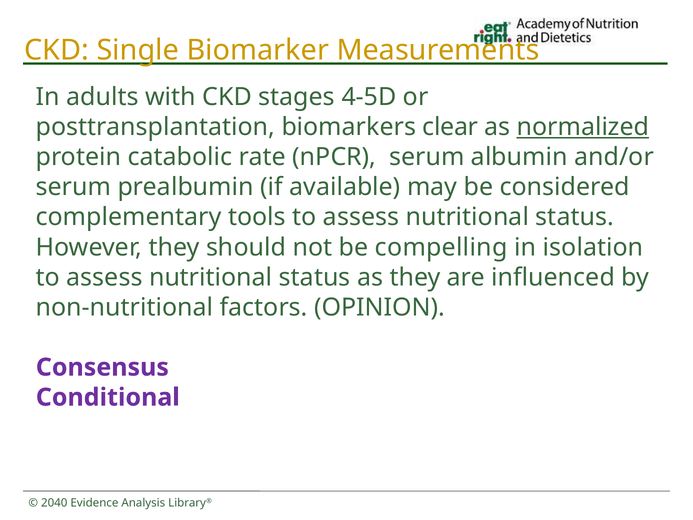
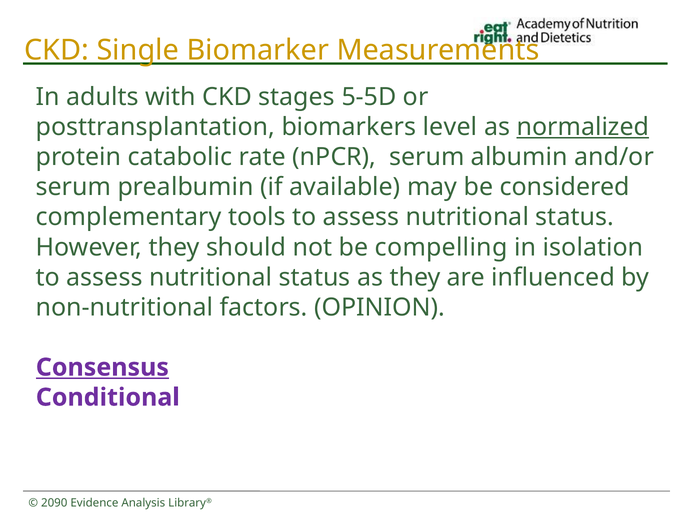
4-5D: 4-5D -> 5-5D
clear: clear -> level
Consensus underline: none -> present
2040: 2040 -> 2090
